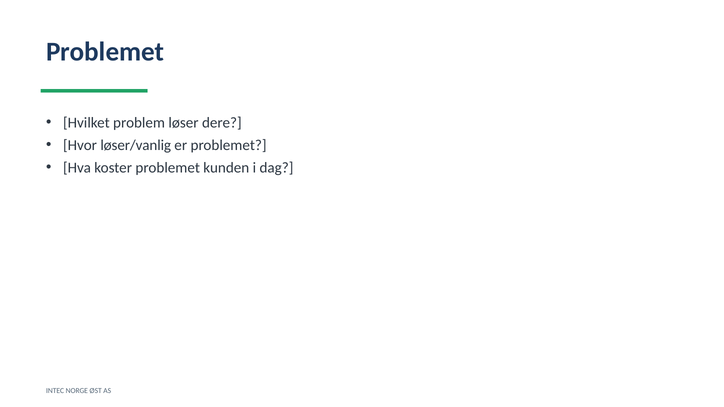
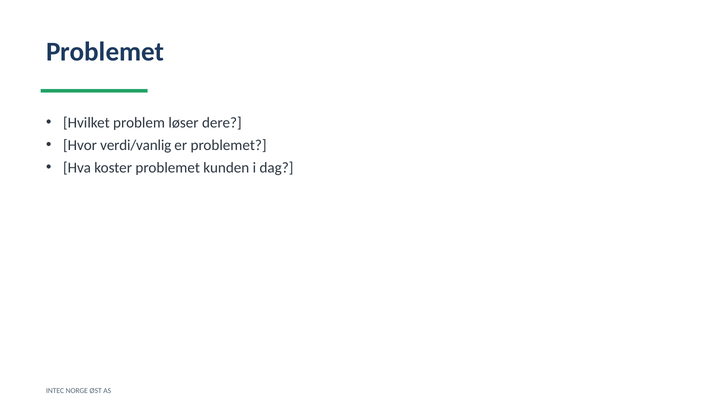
løser/vanlig: løser/vanlig -> verdi/vanlig
